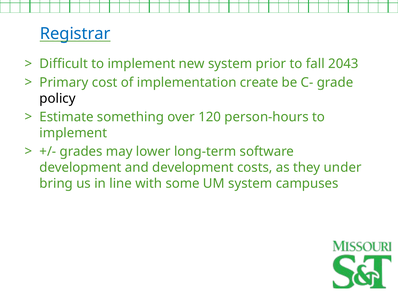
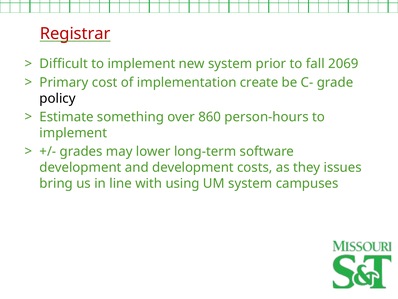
Registrar colour: blue -> red
2043: 2043 -> 2069
120: 120 -> 860
under: under -> issues
some: some -> using
